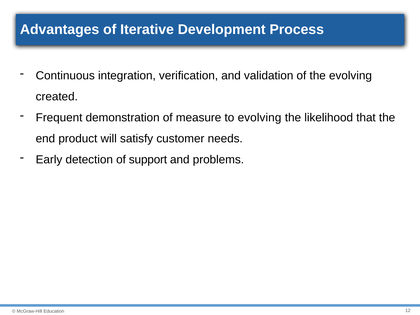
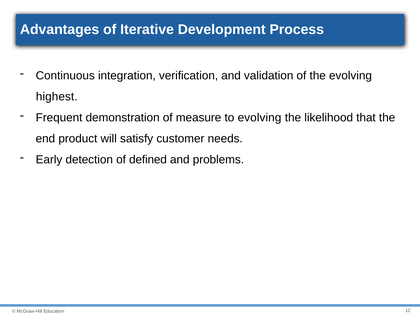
created: created -> highest
support: support -> defined
